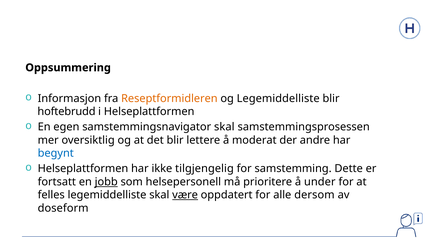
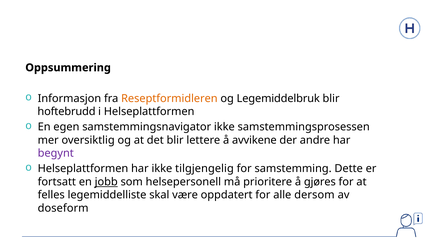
og Legemiddelliste: Legemiddelliste -> Legemiddelbruk
samstemmingsnavigator skal: skal -> ikke
moderat: moderat -> avvikene
begynt colour: blue -> purple
under: under -> gjøres
være underline: present -> none
